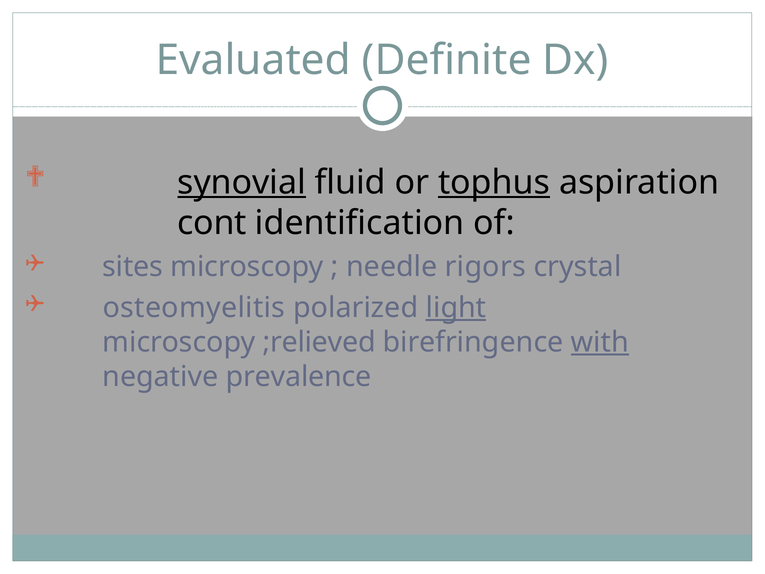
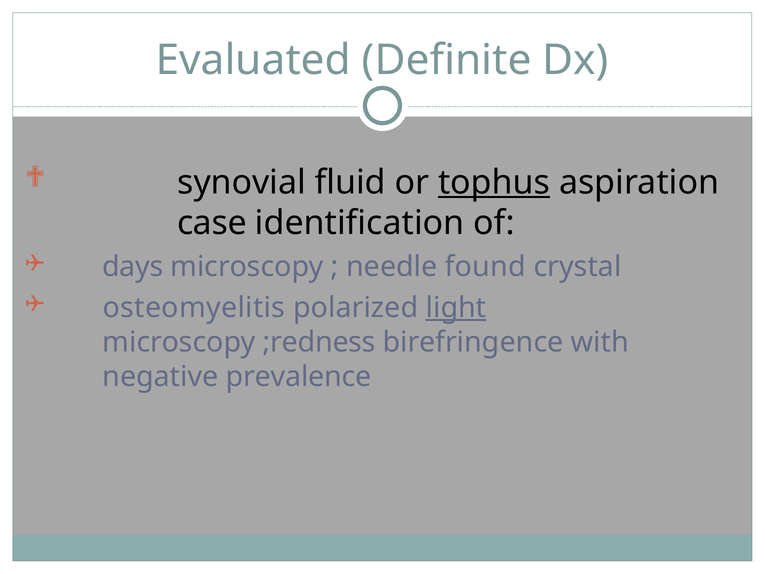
synovial underline: present -> none
cont: cont -> case
sites: sites -> days
rigors: rigors -> found
;relieved: ;relieved -> ;redness
with underline: present -> none
